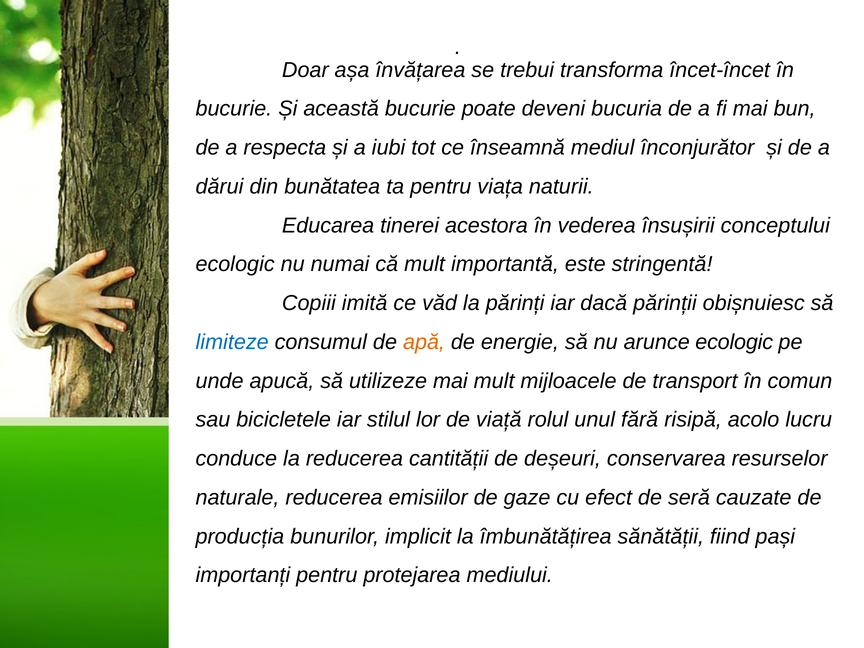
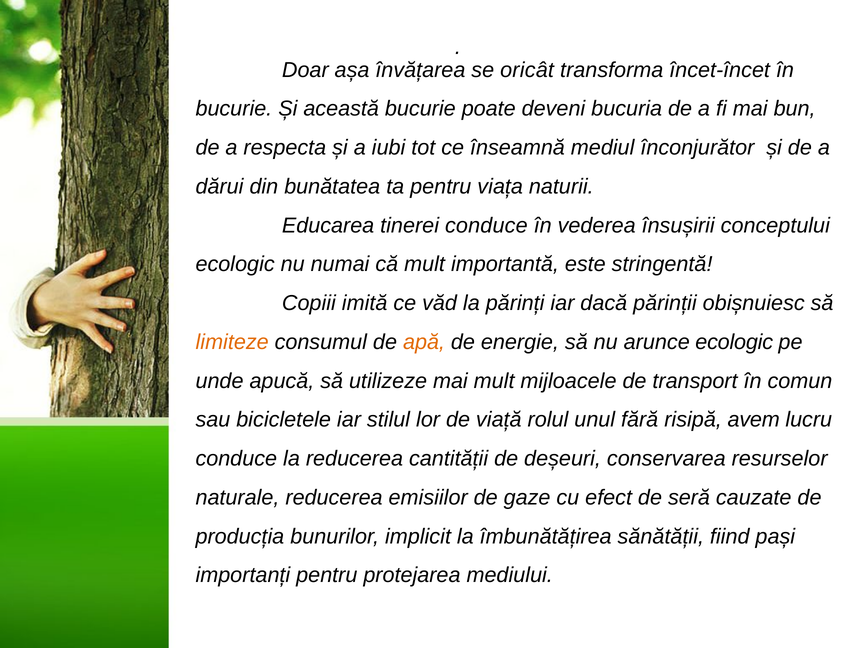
trebui: trebui -> oricât
tinerei acestora: acestora -> conduce
limiteze colour: blue -> orange
acolo: acolo -> avem
